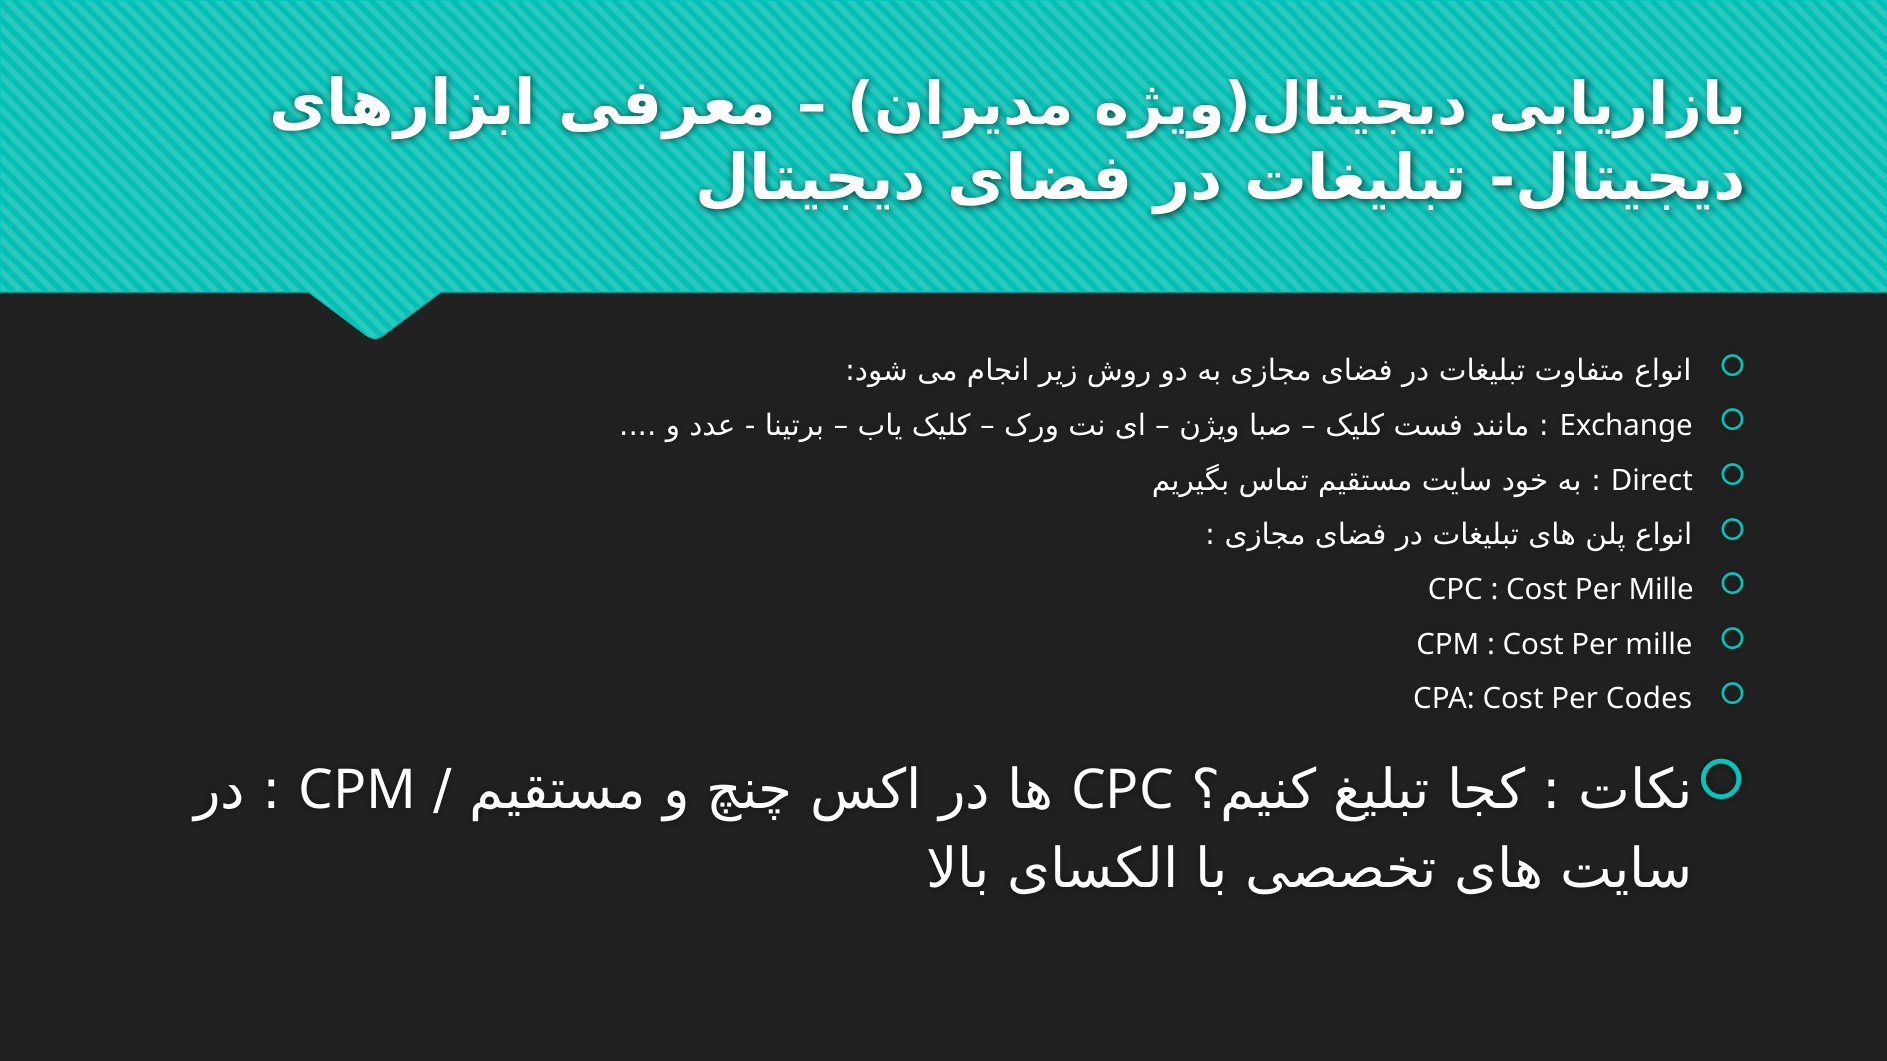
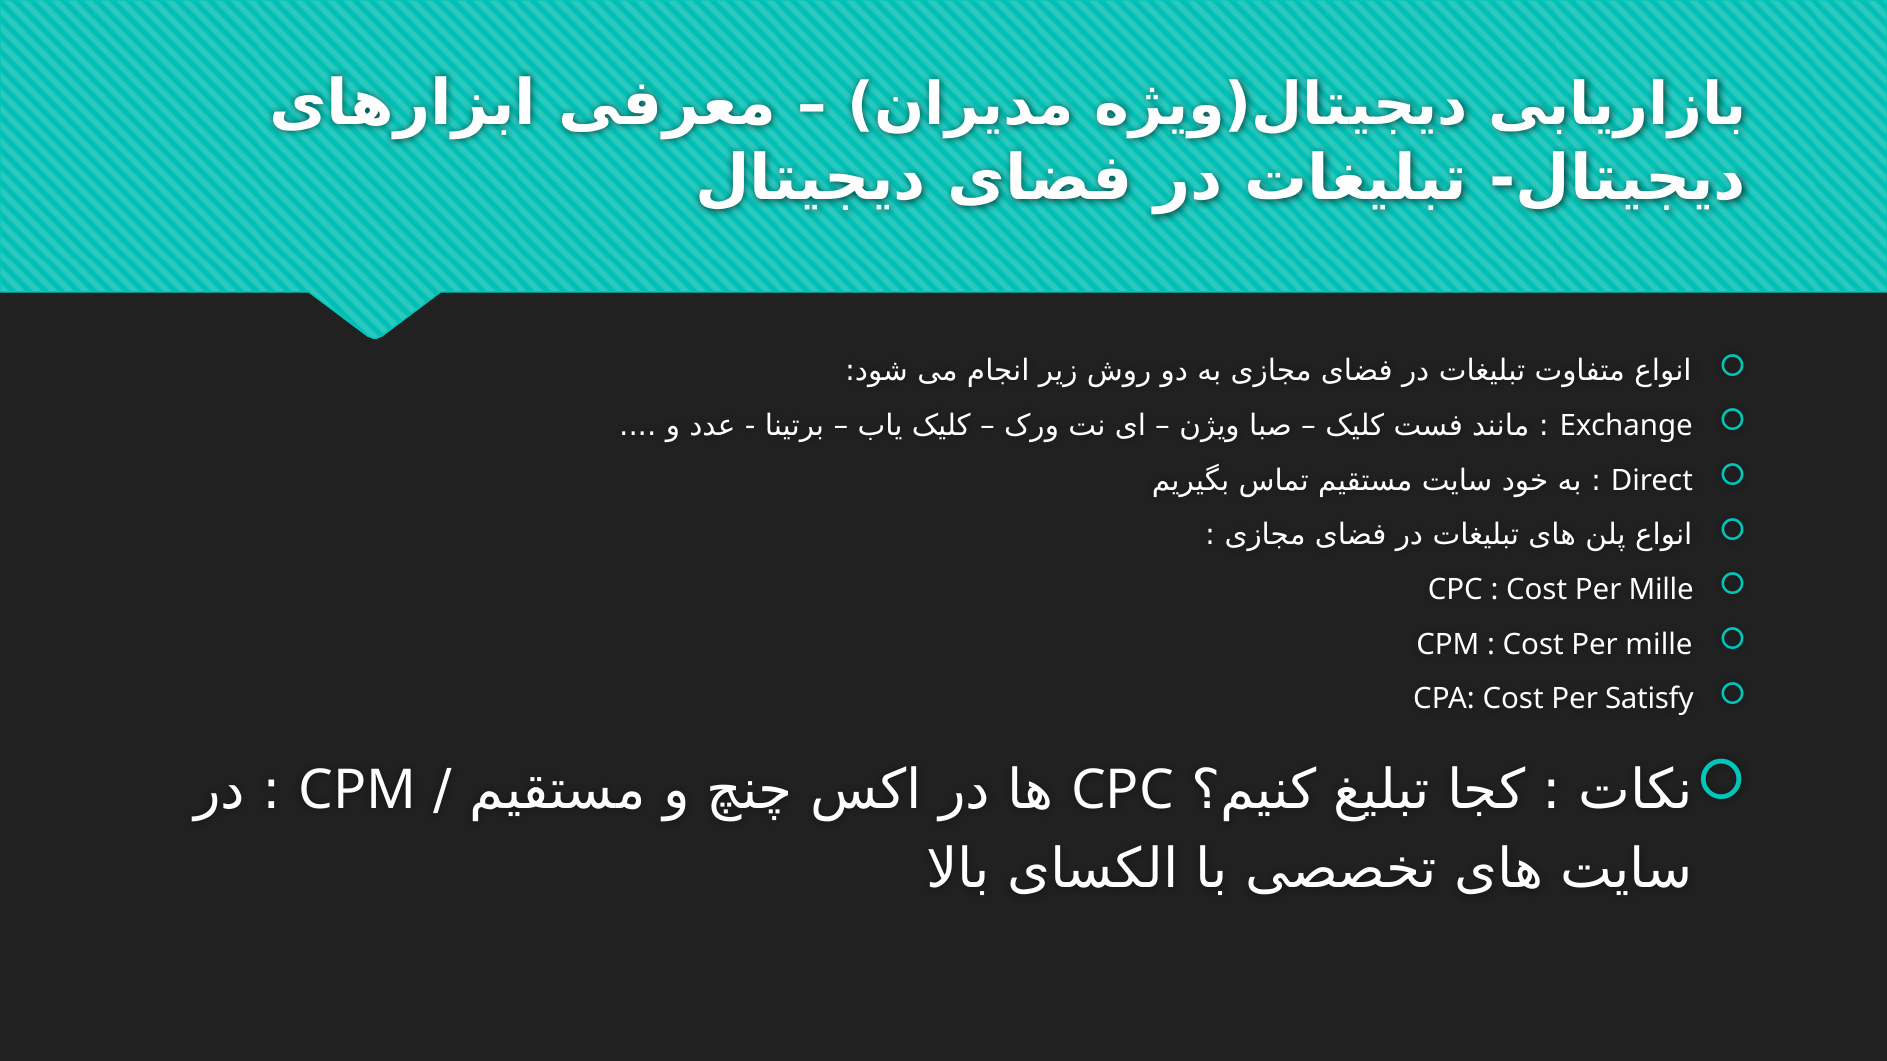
Codes: Codes -> Satisfy
